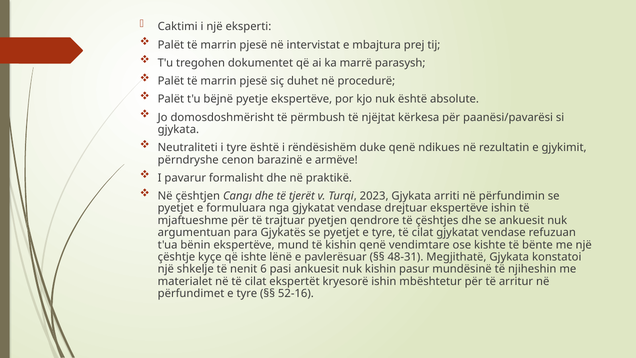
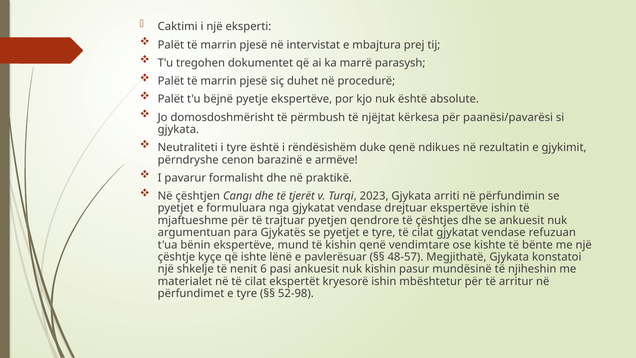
48-31: 48-31 -> 48-57
52-16: 52-16 -> 52-98
